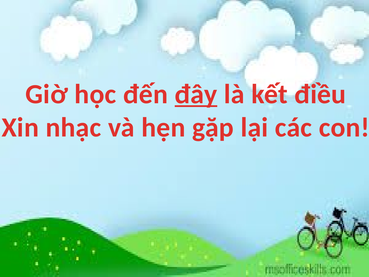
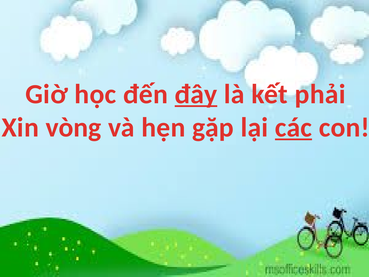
điều: điều -> phải
nhạc: nhạc -> vòng
các underline: none -> present
